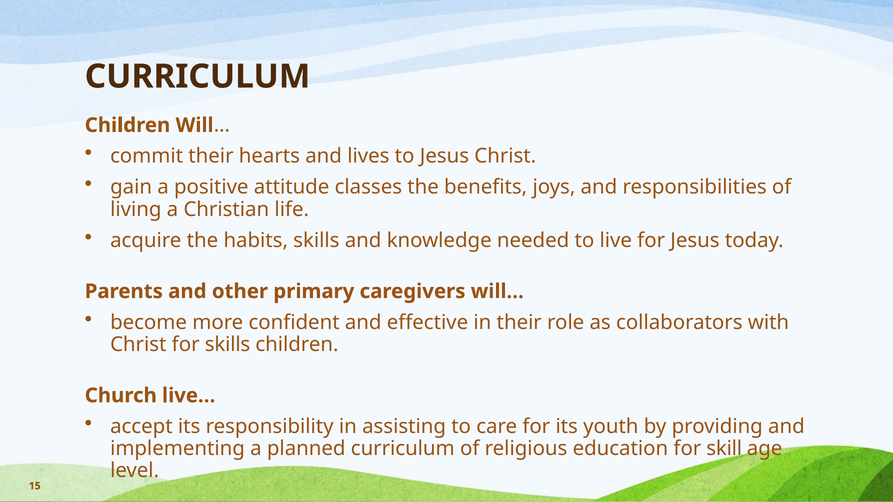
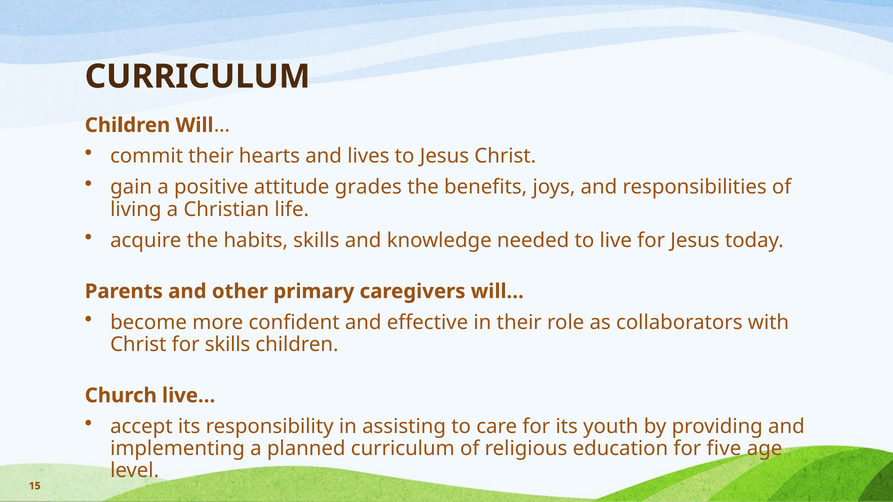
classes: classes -> grades
skill: skill -> five
